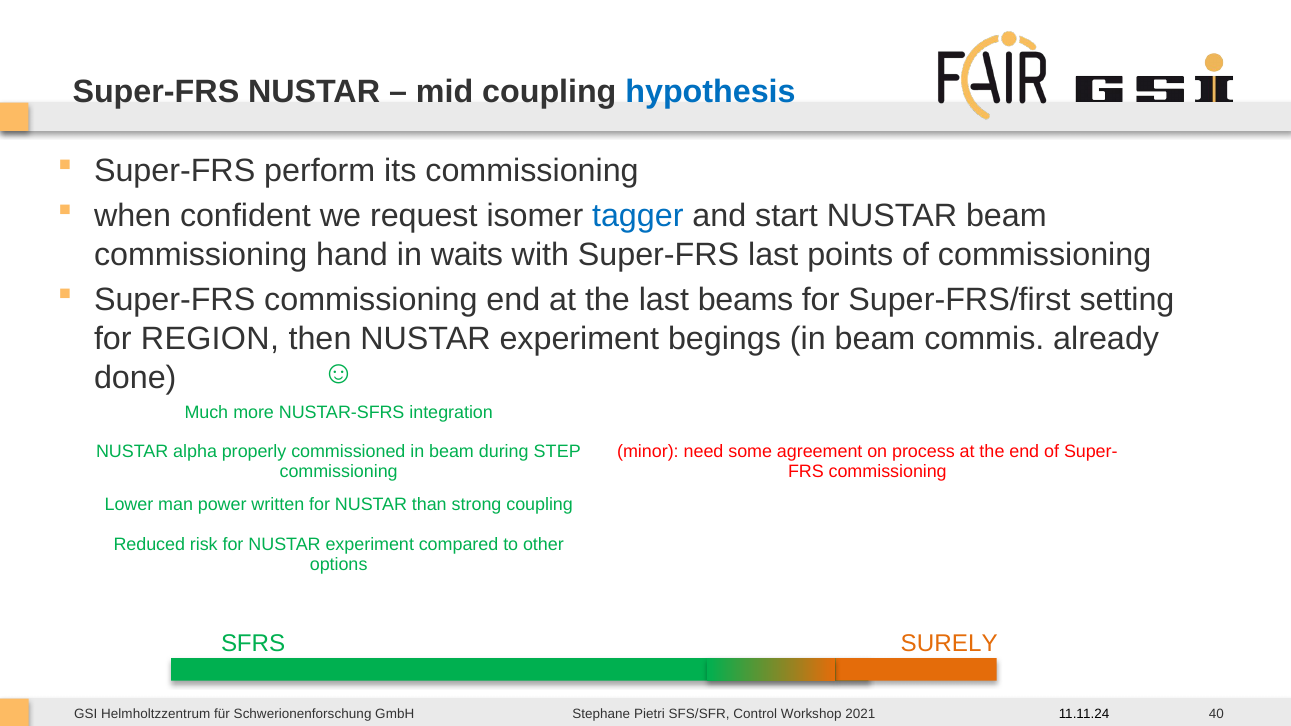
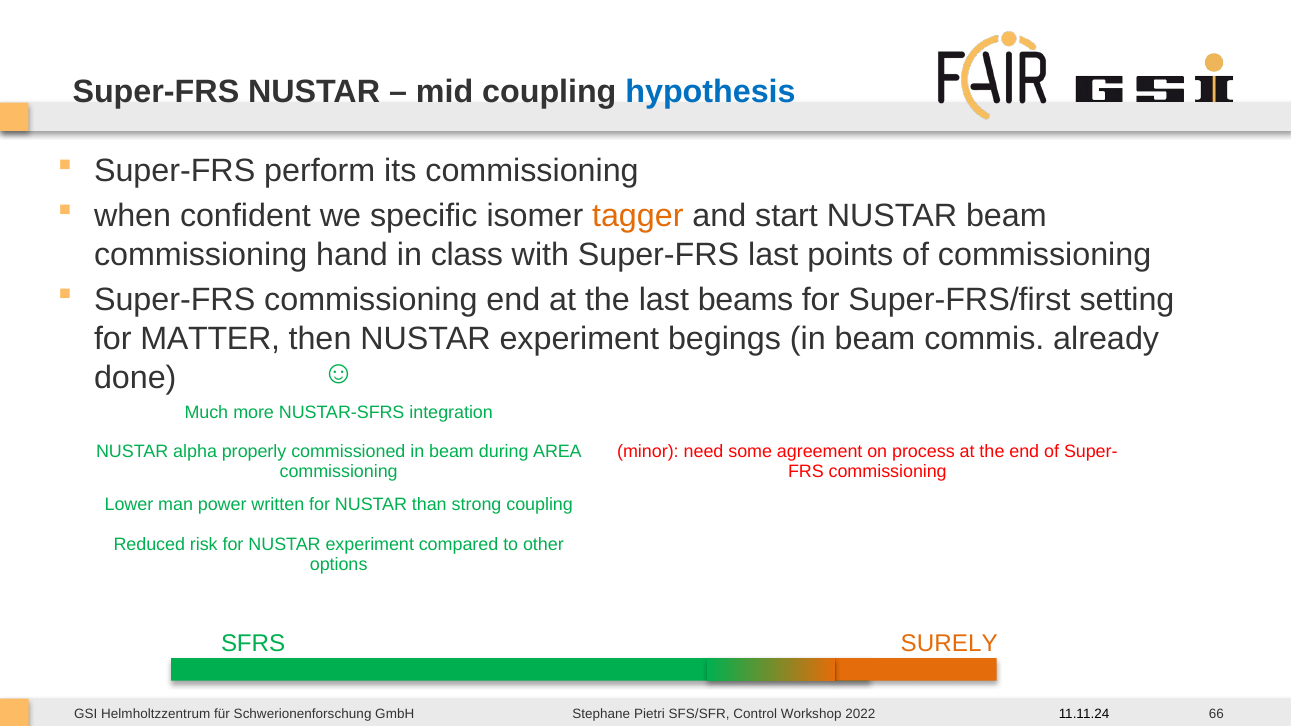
request: request -> specific
tagger colour: blue -> orange
waits: waits -> class
REGION: REGION -> MATTER
STEP: STEP -> AREA
2021: 2021 -> 2022
40: 40 -> 66
